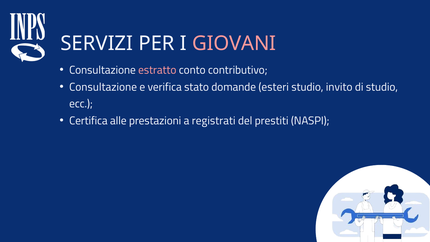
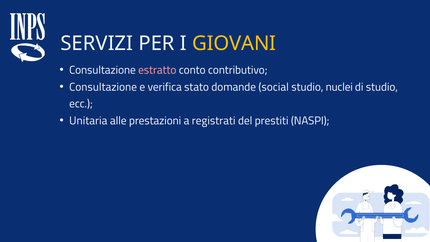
GIOVANI colour: pink -> yellow
esteri: esteri -> social
invito: invito -> nuclei
Certifica: Certifica -> Unitaria
